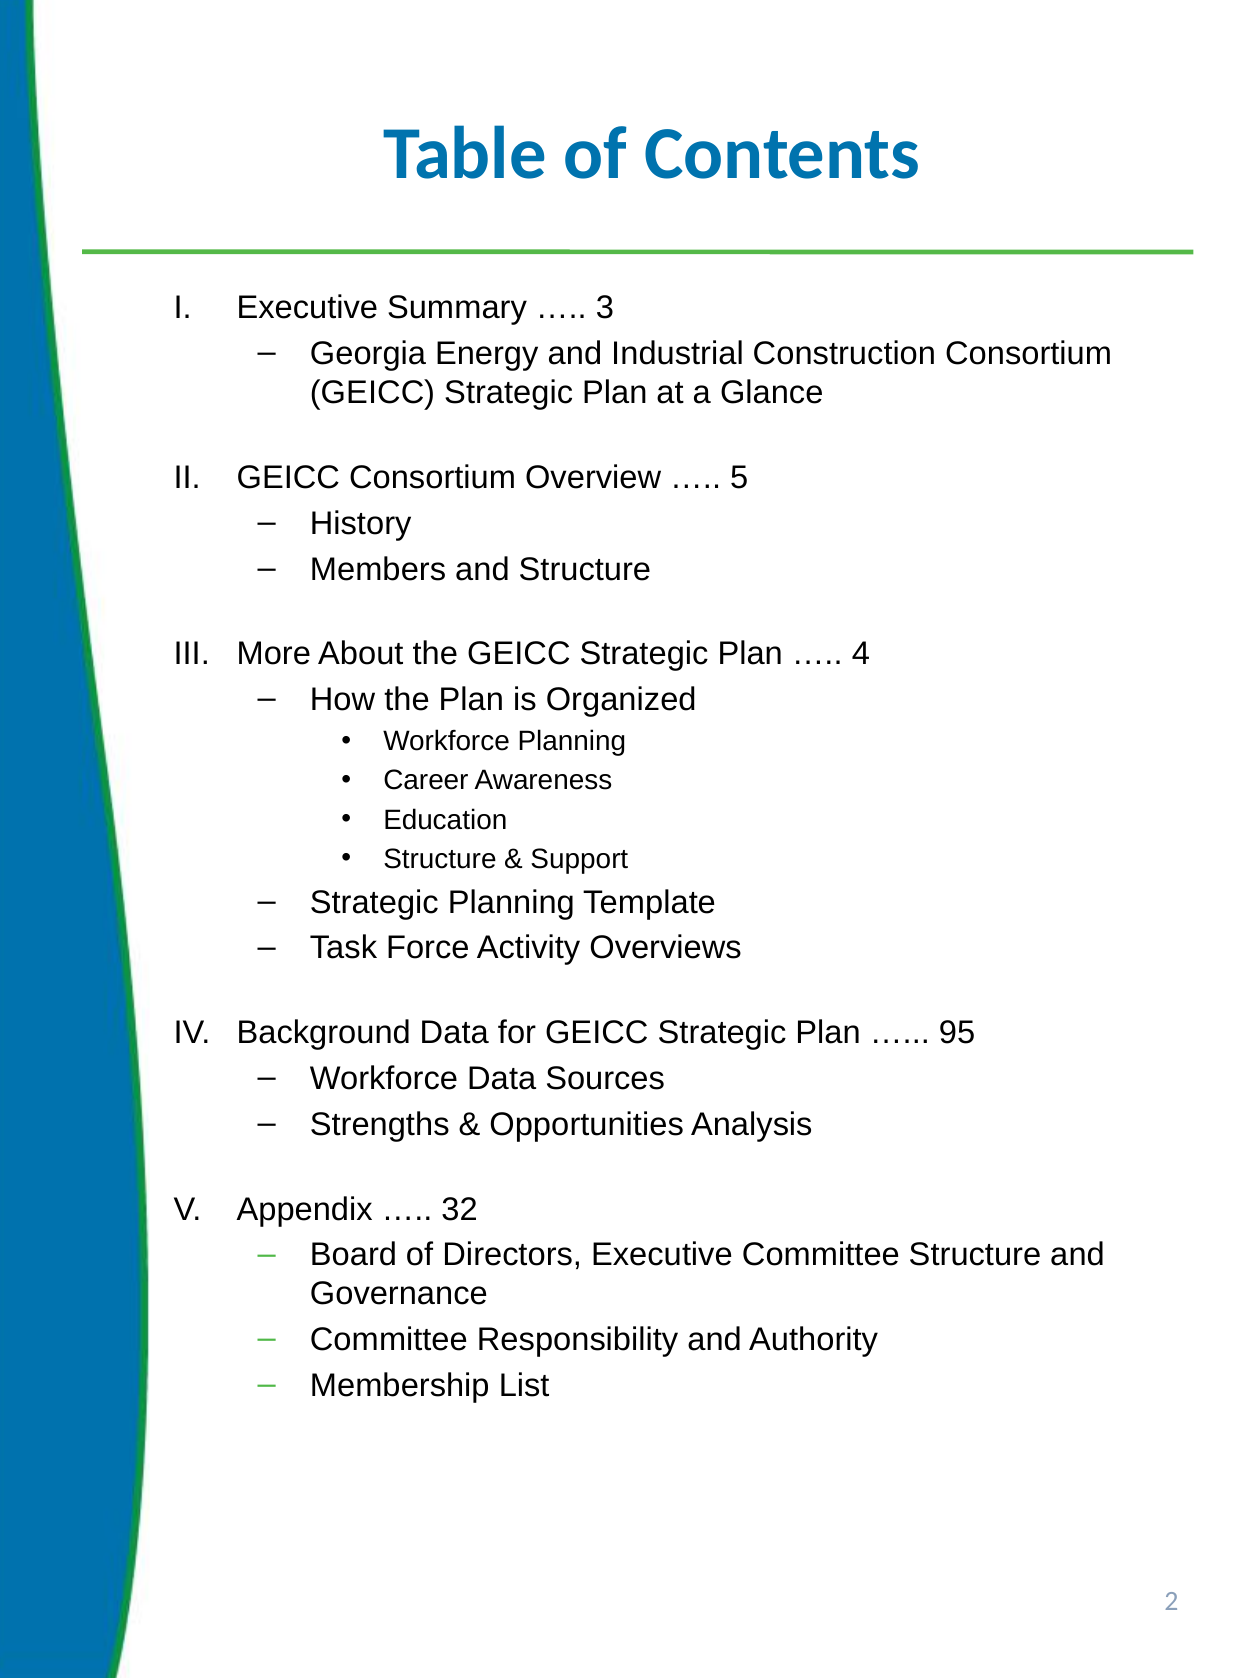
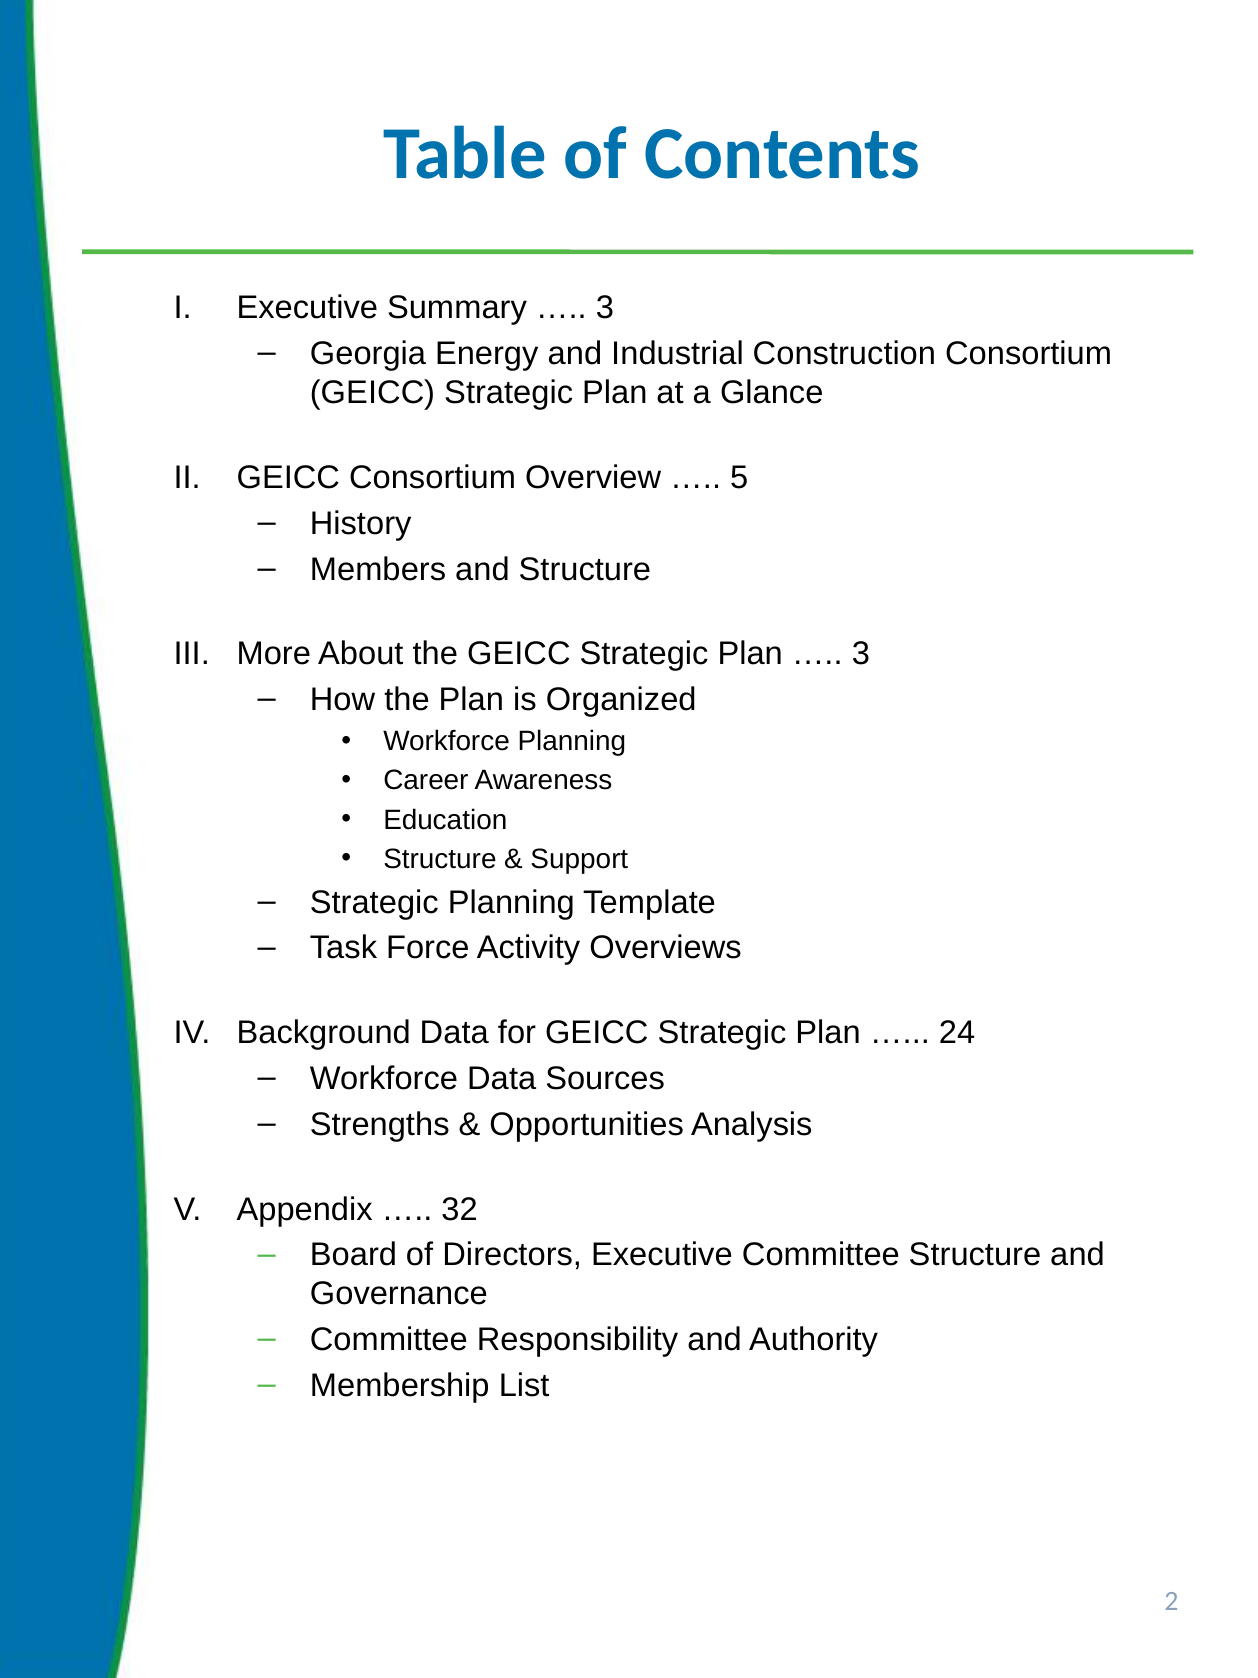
4 at (861, 654): 4 -> 3
95: 95 -> 24
